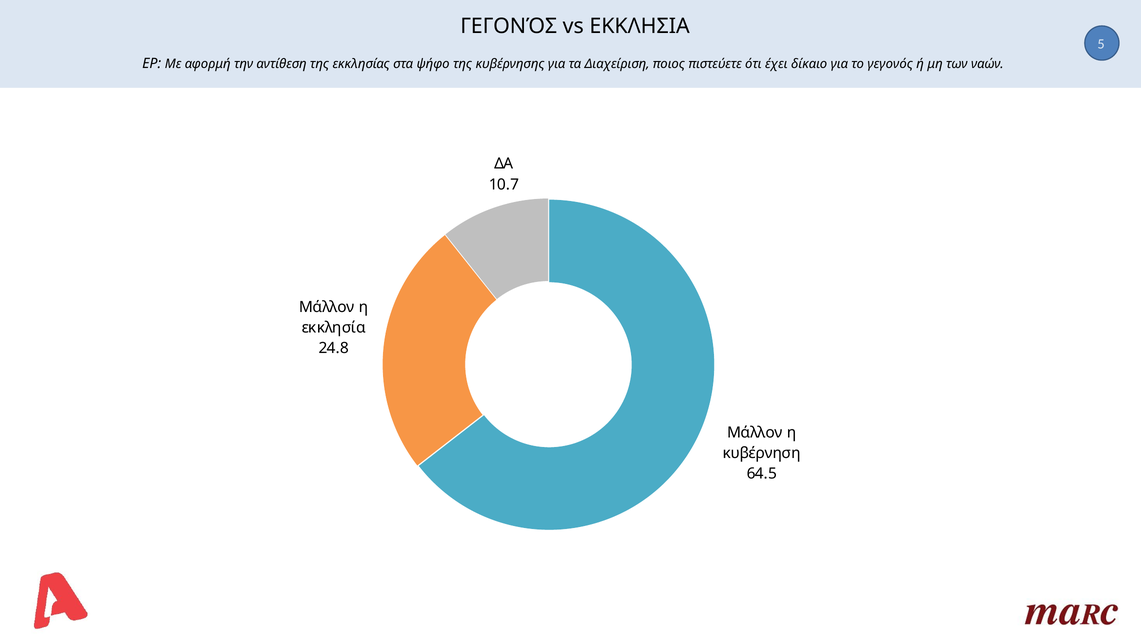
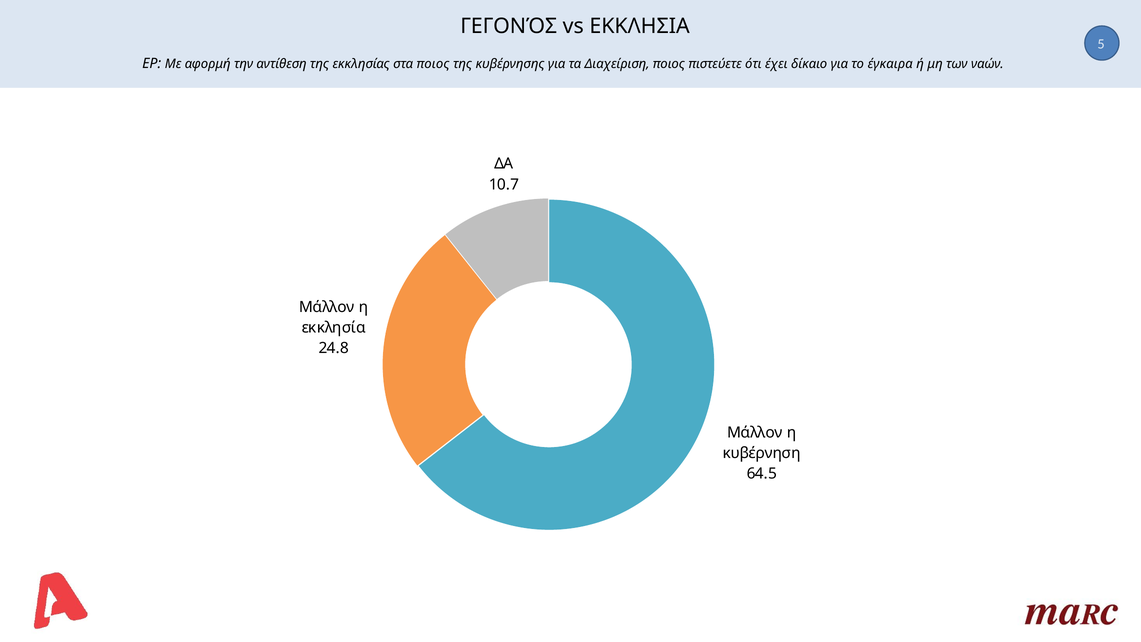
στα ψήφο: ψήφο -> ποιος
το γεγονός: γεγονός -> έγκαιρα
